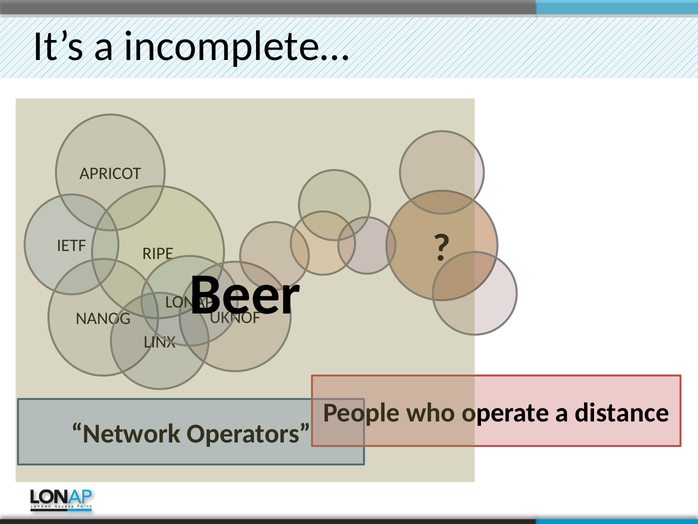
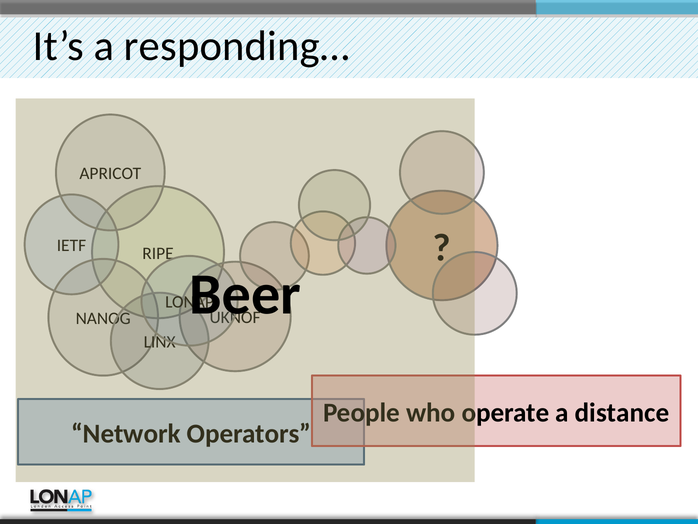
incomplete…: incomplete… -> responding…
